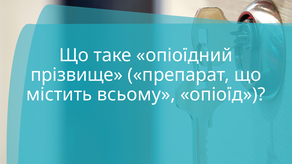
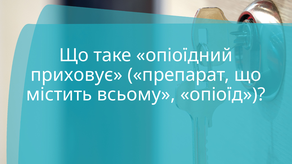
прізвище: прізвище -> приховує
